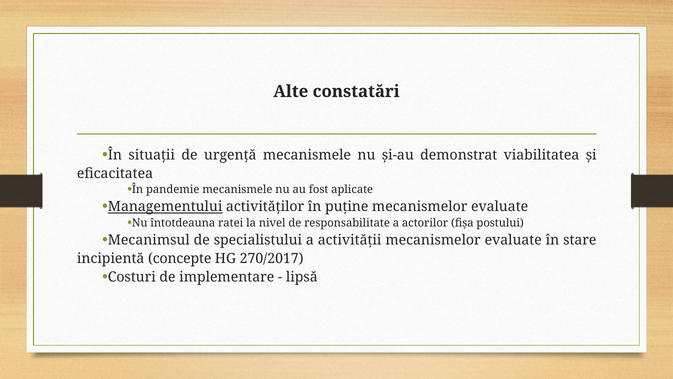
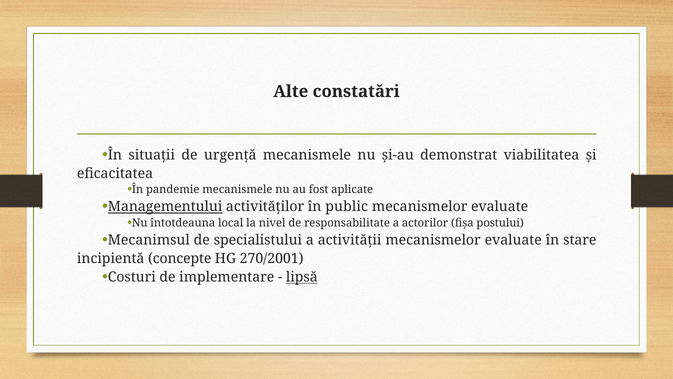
puține: puține -> public
ratei: ratei -> local
270/2017: 270/2017 -> 270/2001
lipsă underline: none -> present
